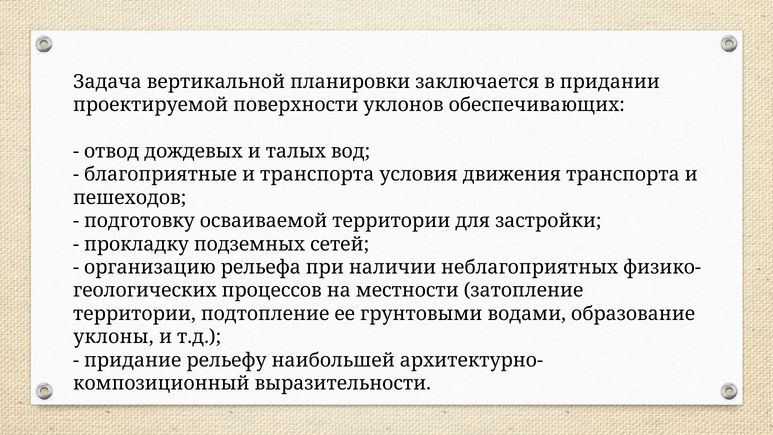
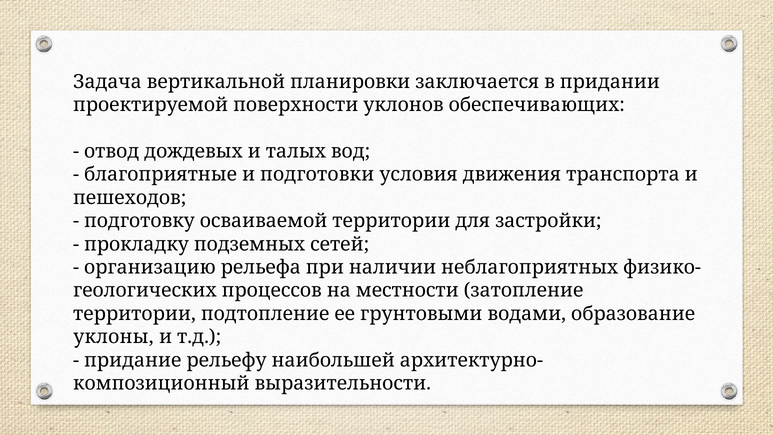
и транспорта: транспорта -> подготовки
